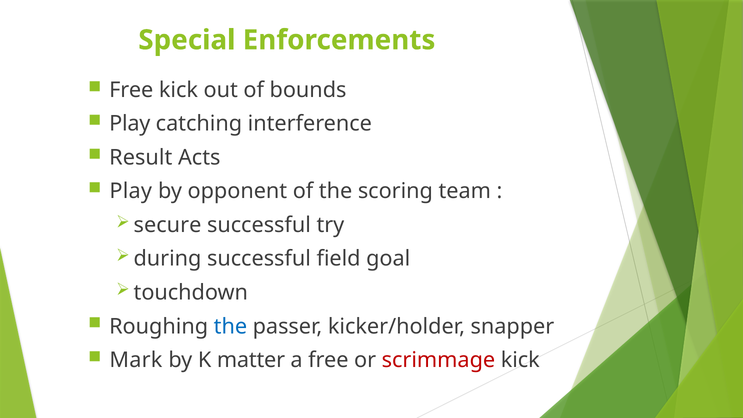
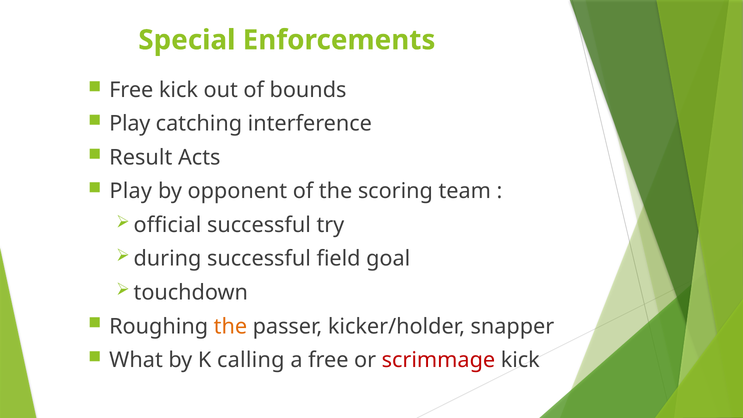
secure: secure -> official
the at (230, 326) colour: blue -> orange
Mark: Mark -> What
matter: matter -> calling
